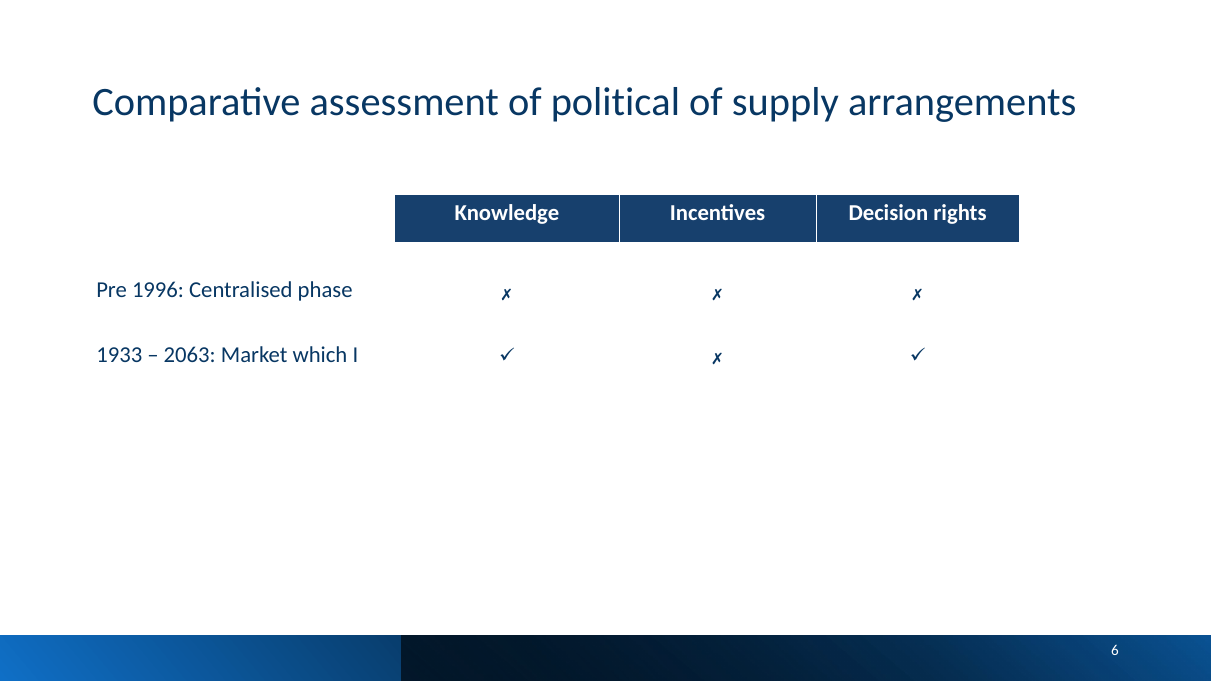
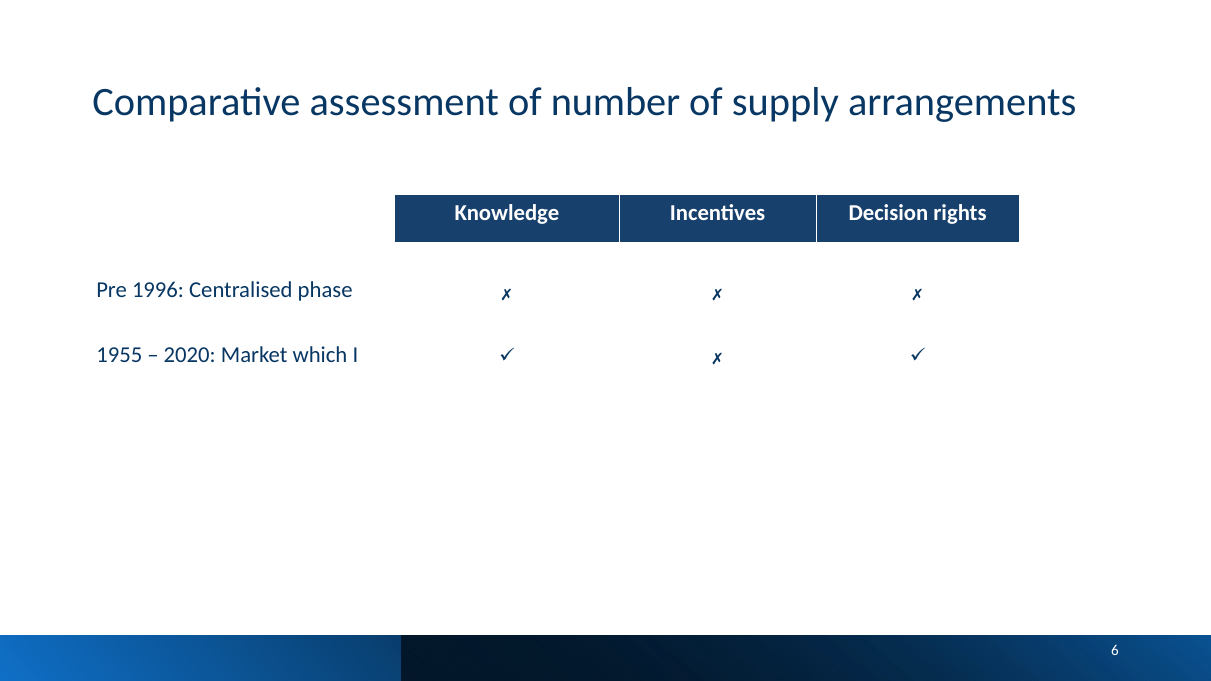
political: political -> number
1933: 1933 -> 1955
2063 at (190, 355): 2063 -> 2020
